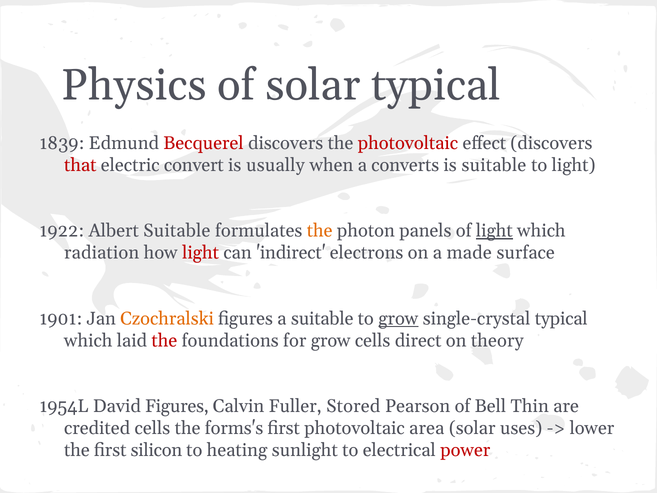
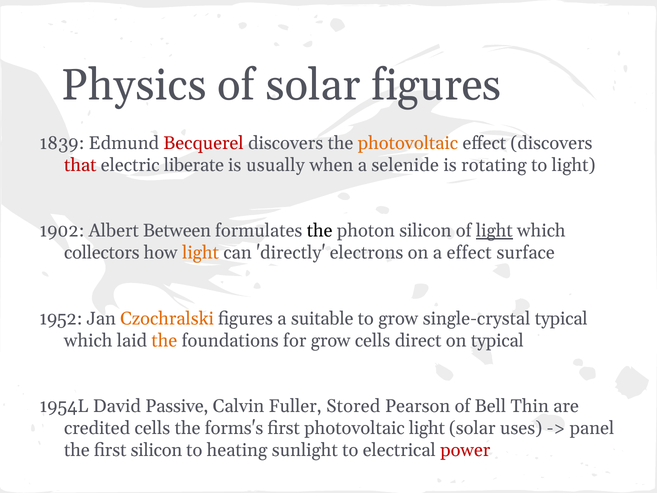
solar typical: typical -> figures
photovoltaic at (408, 143) colour: red -> orange
convert: convert -> liberate
converts: converts -> selenide
is suitable: suitable -> rotating
1922: 1922 -> 1902
Albert Suitable: Suitable -> Between
the at (320, 231) colour: orange -> black
photon panels: panels -> silicon
radiation: radiation -> collectors
light at (201, 253) colour: red -> orange
indirect: indirect -> directly
a made: made -> effect
1901: 1901 -> 1952
grow at (398, 318) underline: present -> none
the at (164, 340) colour: red -> orange
on theory: theory -> typical
David Figures: Figures -> Passive
photovoltaic area: area -> light
lower: lower -> panel
